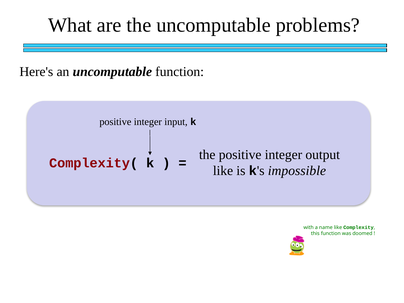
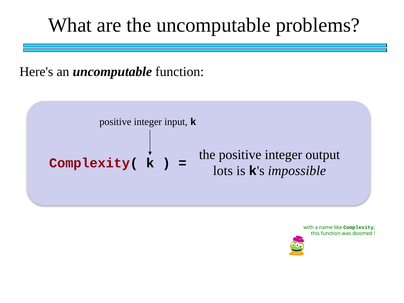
like at (223, 171): like -> lots
